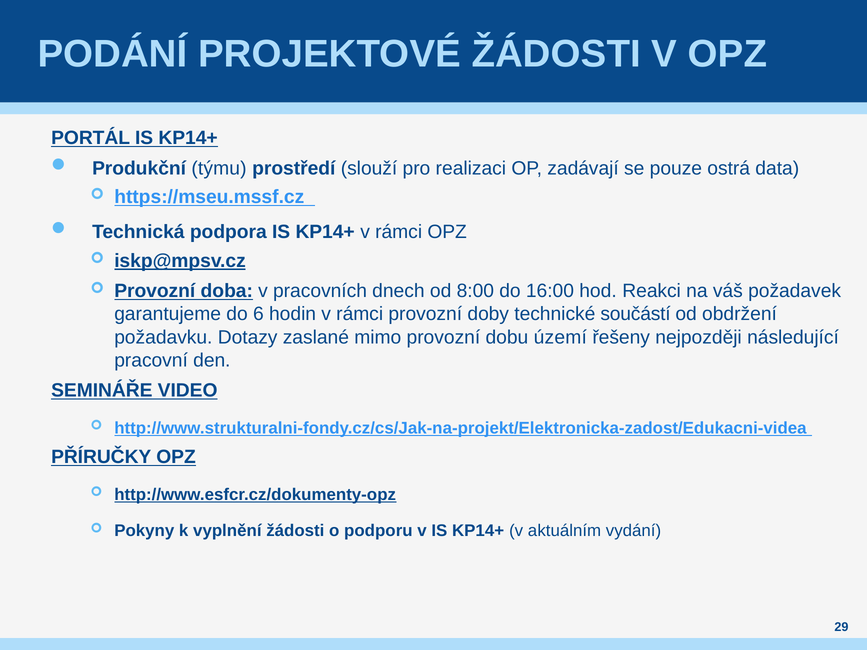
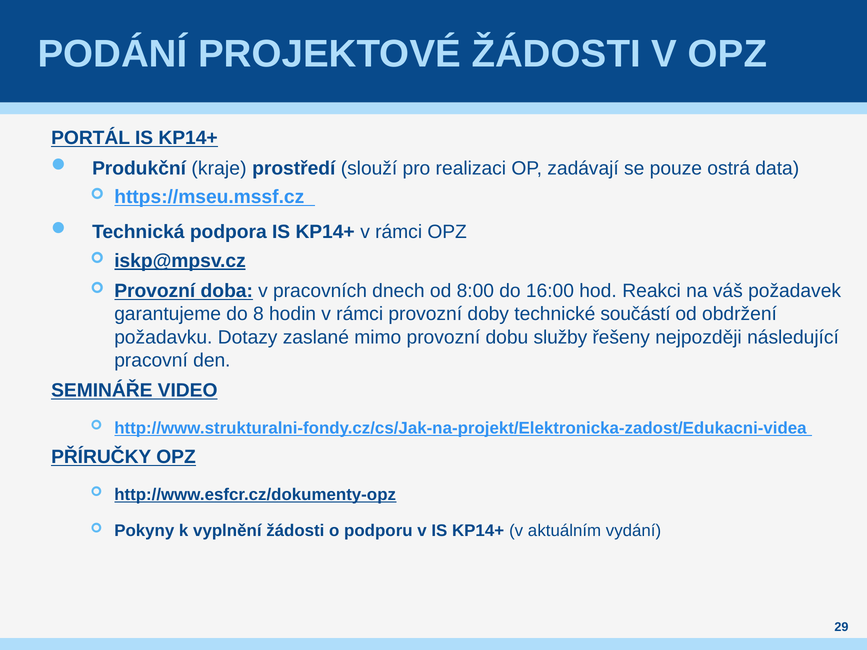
týmu: týmu -> kraje
6: 6 -> 8
území: území -> služby
